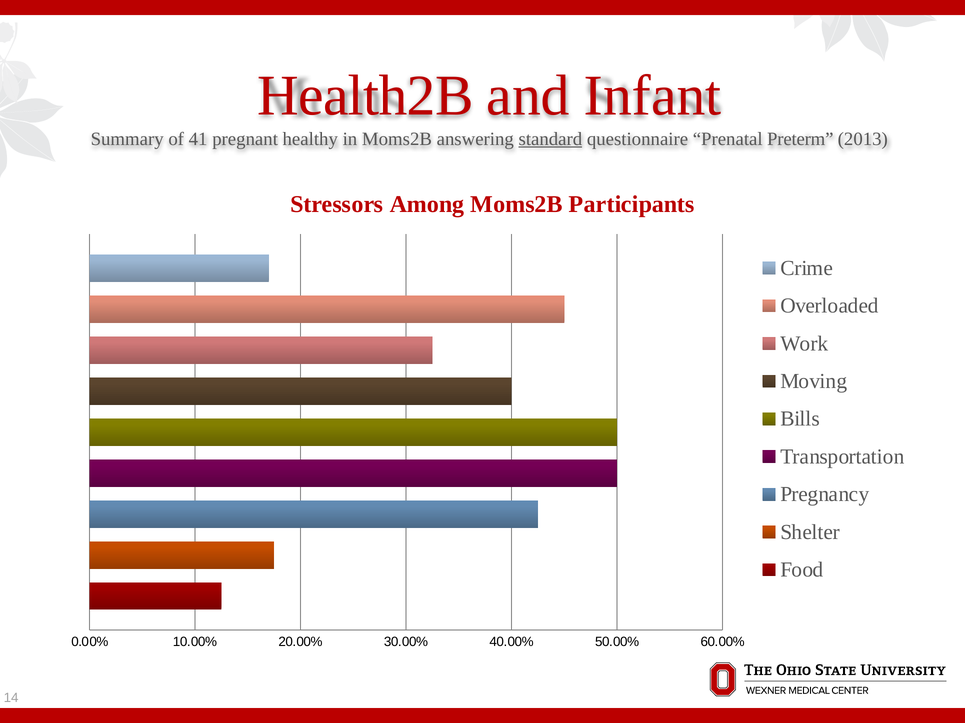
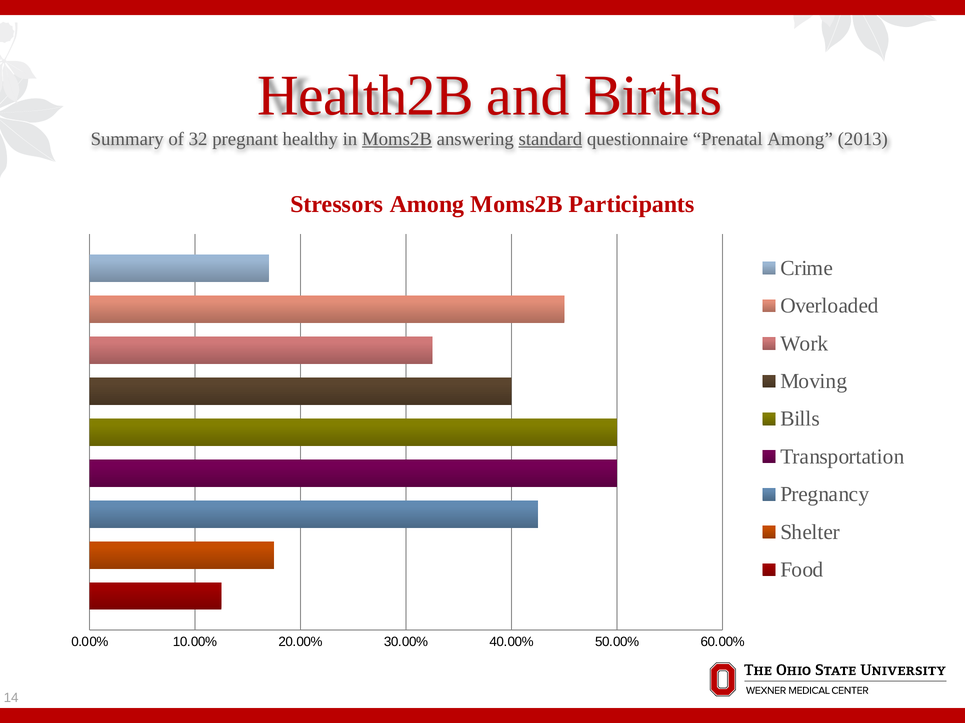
Infant: Infant -> Births
41: 41 -> 32
Moms2B at (397, 139) underline: none -> present
Prenatal Preterm: Preterm -> Among
